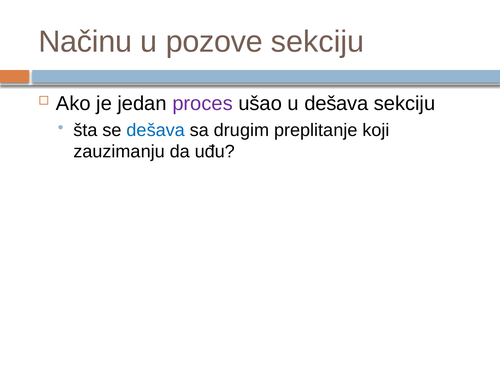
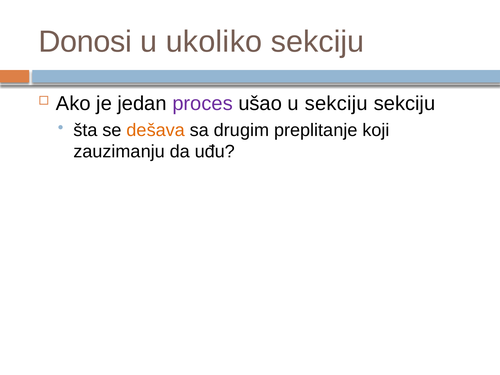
Načinu: Načinu -> Donosi
pozove: pozove -> ukoliko
u dešava: dešava -> sekciju
dešava at (156, 130) colour: blue -> orange
